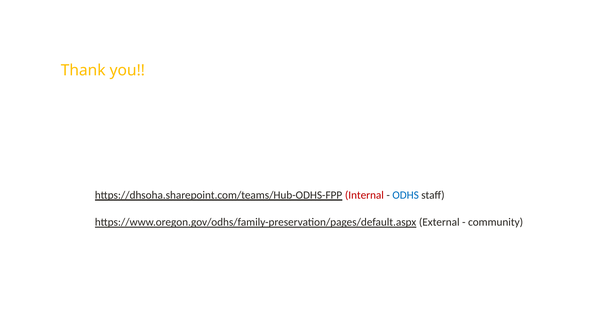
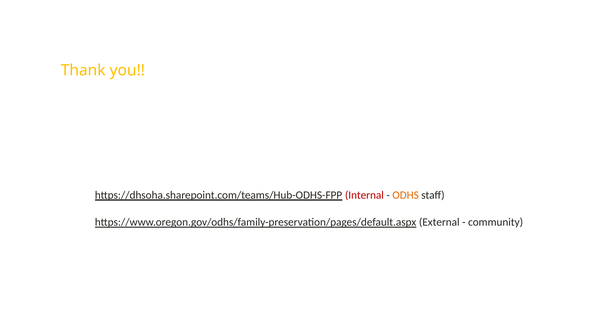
ODHS colour: blue -> orange
